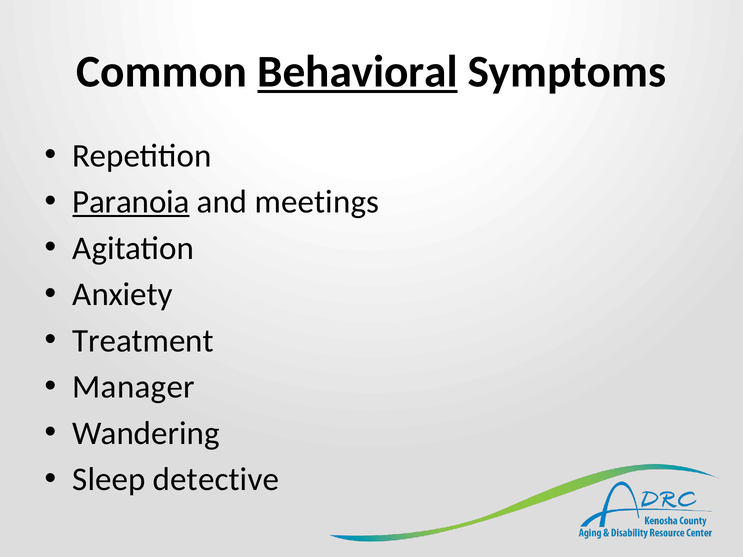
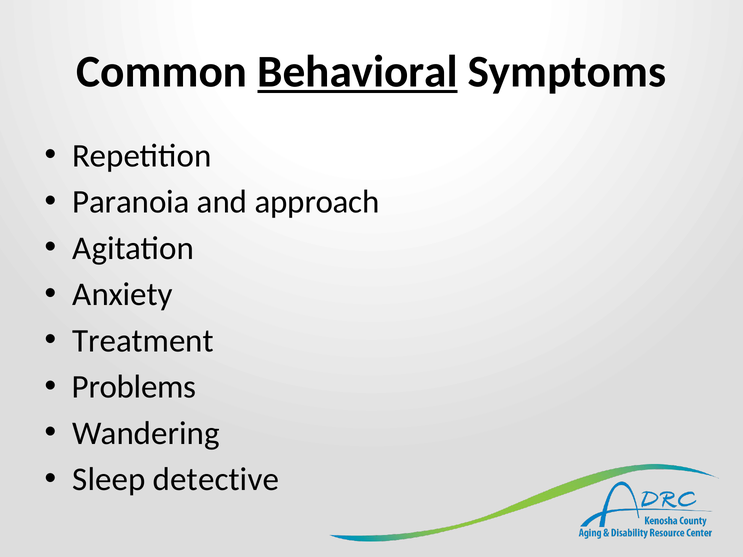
Paranoia underline: present -> none
meetings: meetings -> approach
Manager: Manager -> Problems
